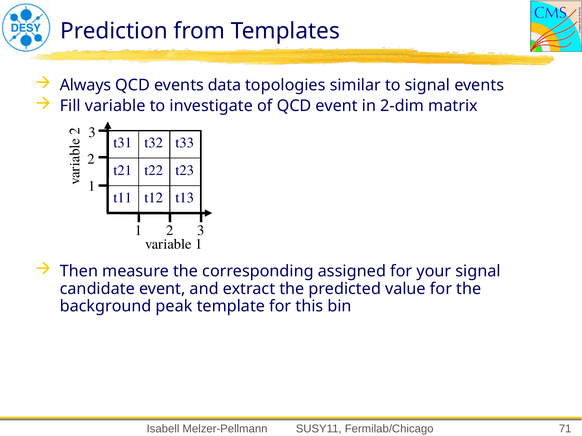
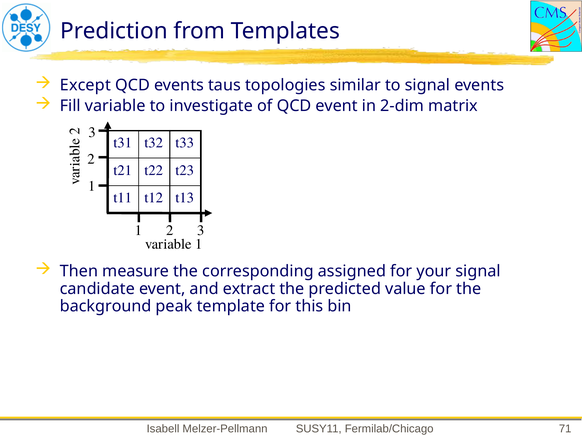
Always: Always -> Except
data: data -> taus
